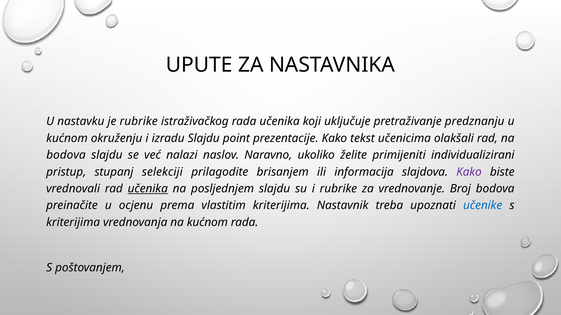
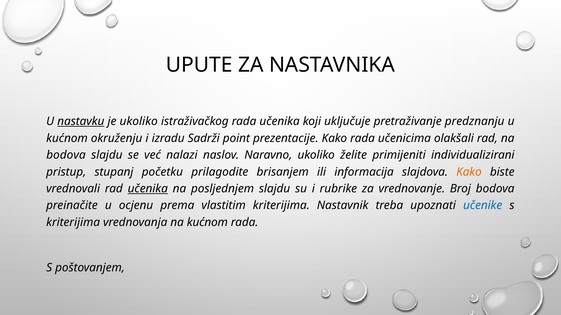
nastavku underline: none -> present
je rubrike: rubrike -> ukoliko
izradu Slajdu: Slajdu -> Sadrži
Kako tekst: tekst -> rada
selekciji: selekciji -> početku
Kako at (469, 172) colour: purple -> orange
